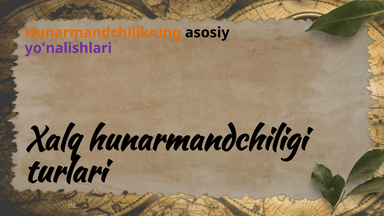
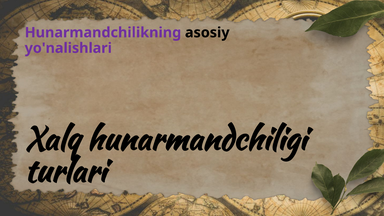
Hunarmandchilikning colour: orange -> purple
